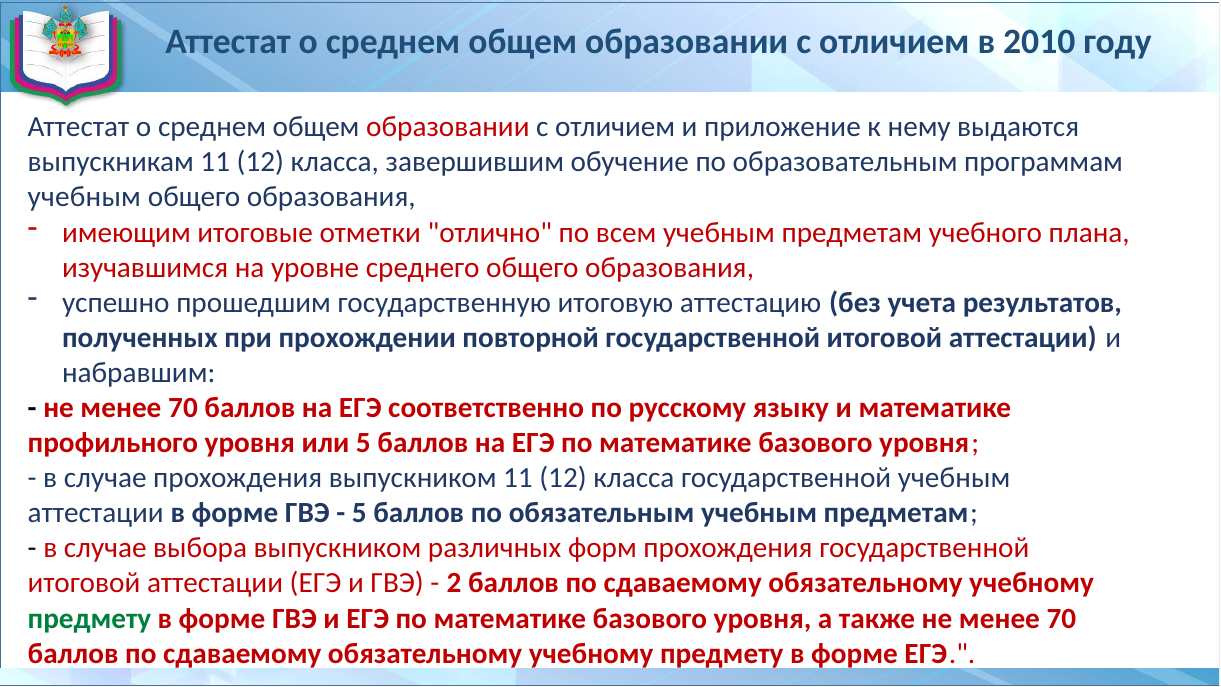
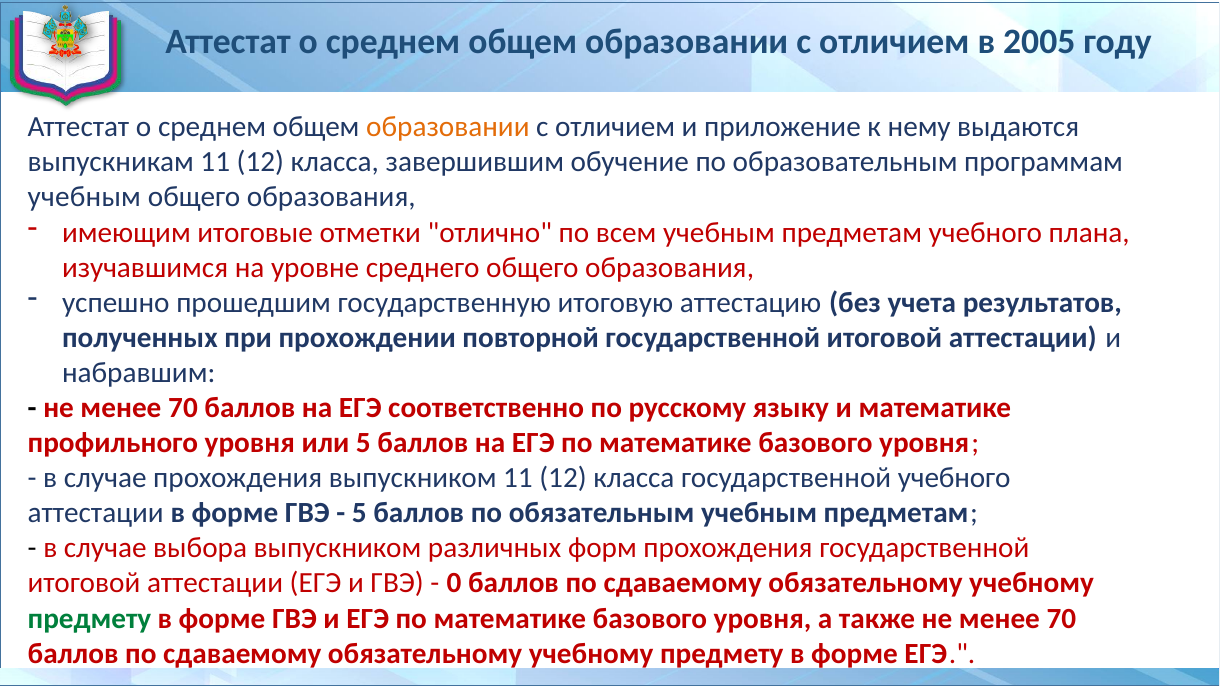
2010: 2010 -> 2005
образовании at (448, 127) colour: red -> orange
государственной учебным: учебным -> учебного
2: 2 -> 0
